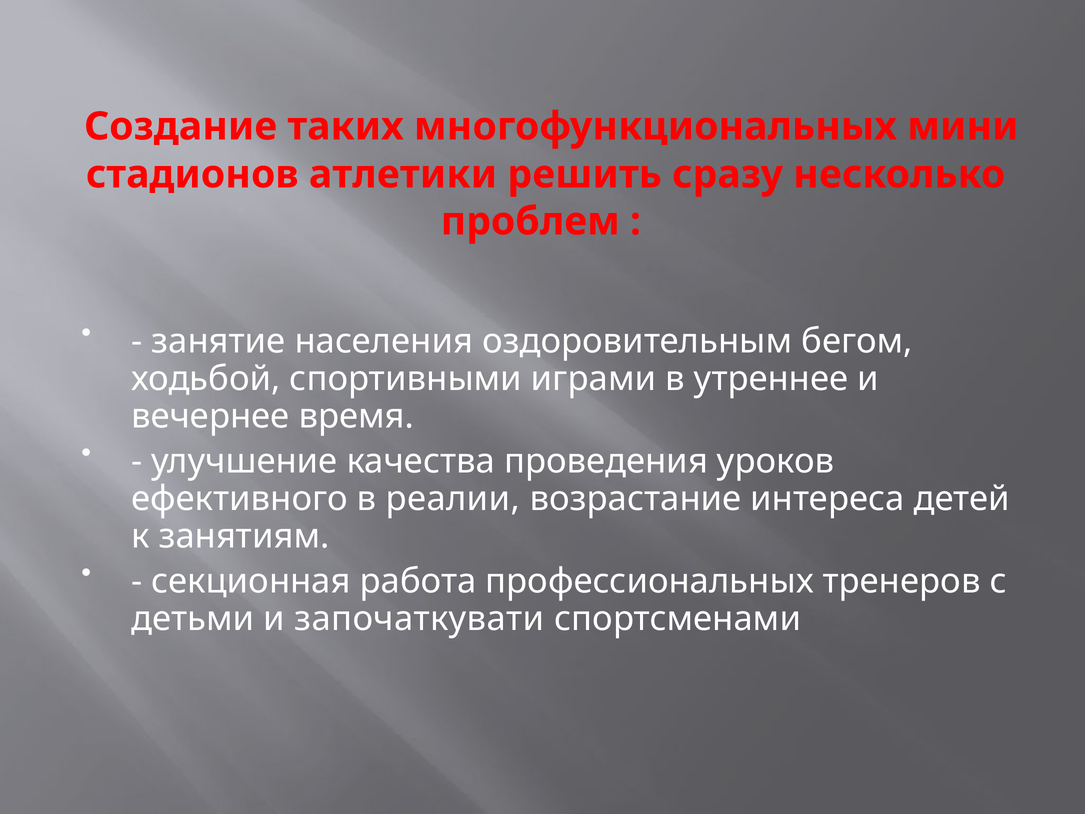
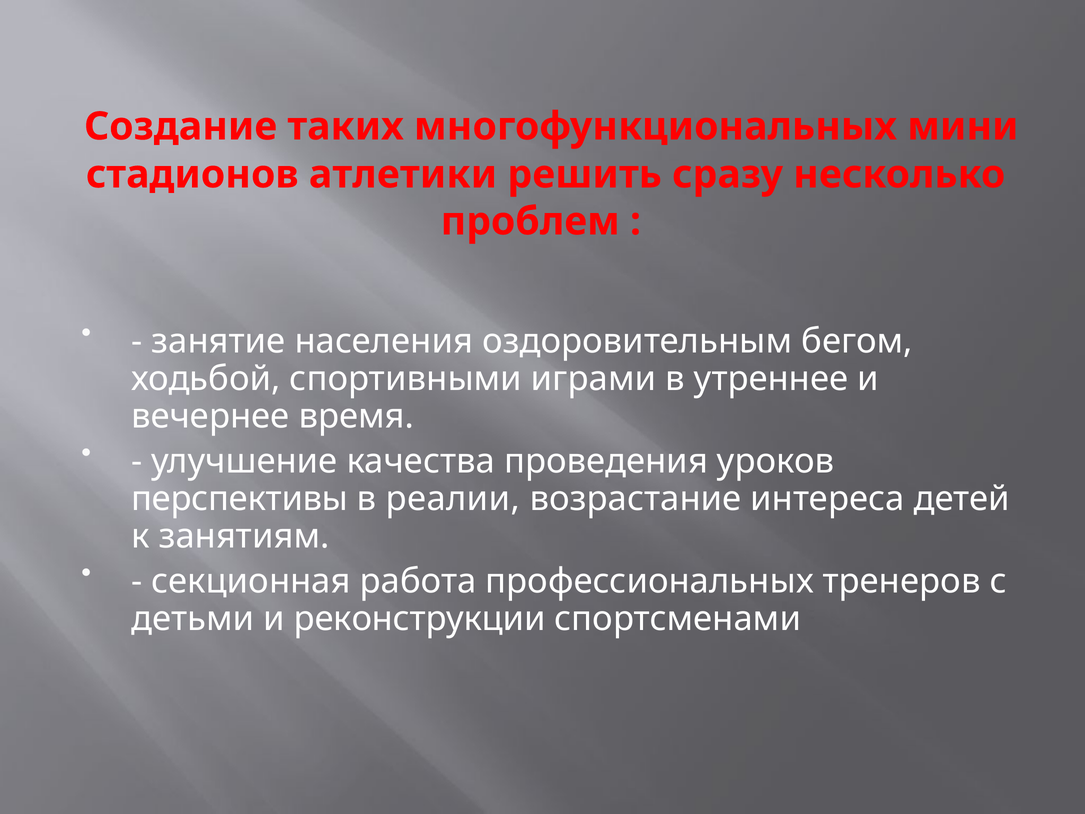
ефективного: ефективного -> перспективы
започаткувати: започаткувати -> реконструкции
